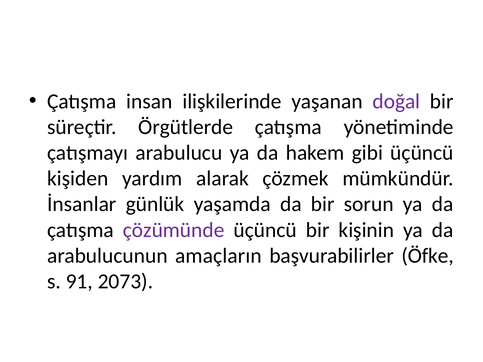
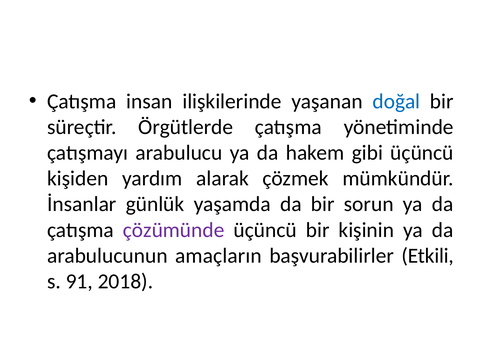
doğal colour: purple -> blue
Öfke: Öfke -> Etkili
2073: 2073 -> 2018
